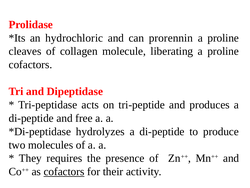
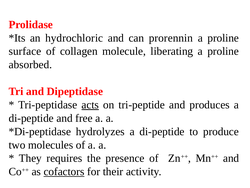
cleaves: cleaves -> surface
cofactors at (30, 65): cofactors -> absorbed
acts underline: none -> present
